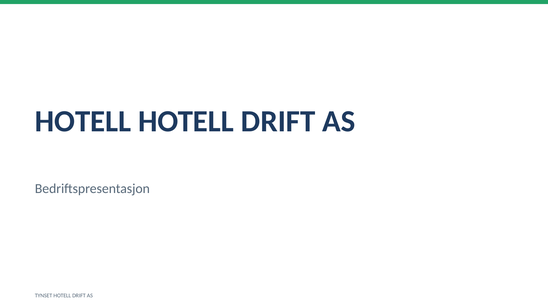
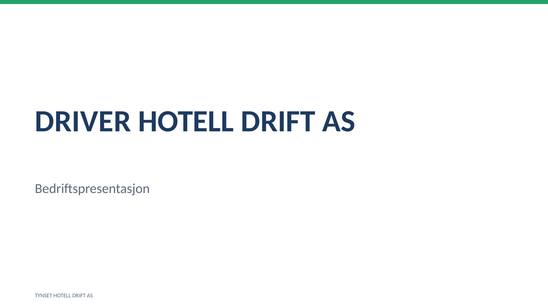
HOTELL at (83, 122): HOTELL -> DRIVER
